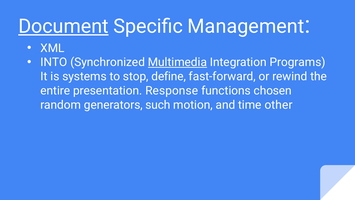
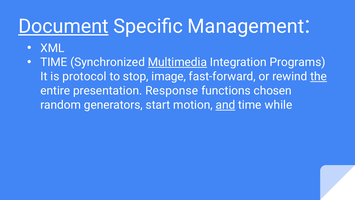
INTO at (54, 62): INTO -> TIME
systems: systems -> protocol
define: define -> image
the underline: none -> present
such: such -> start
and underline: none -> present
other: other -> while
